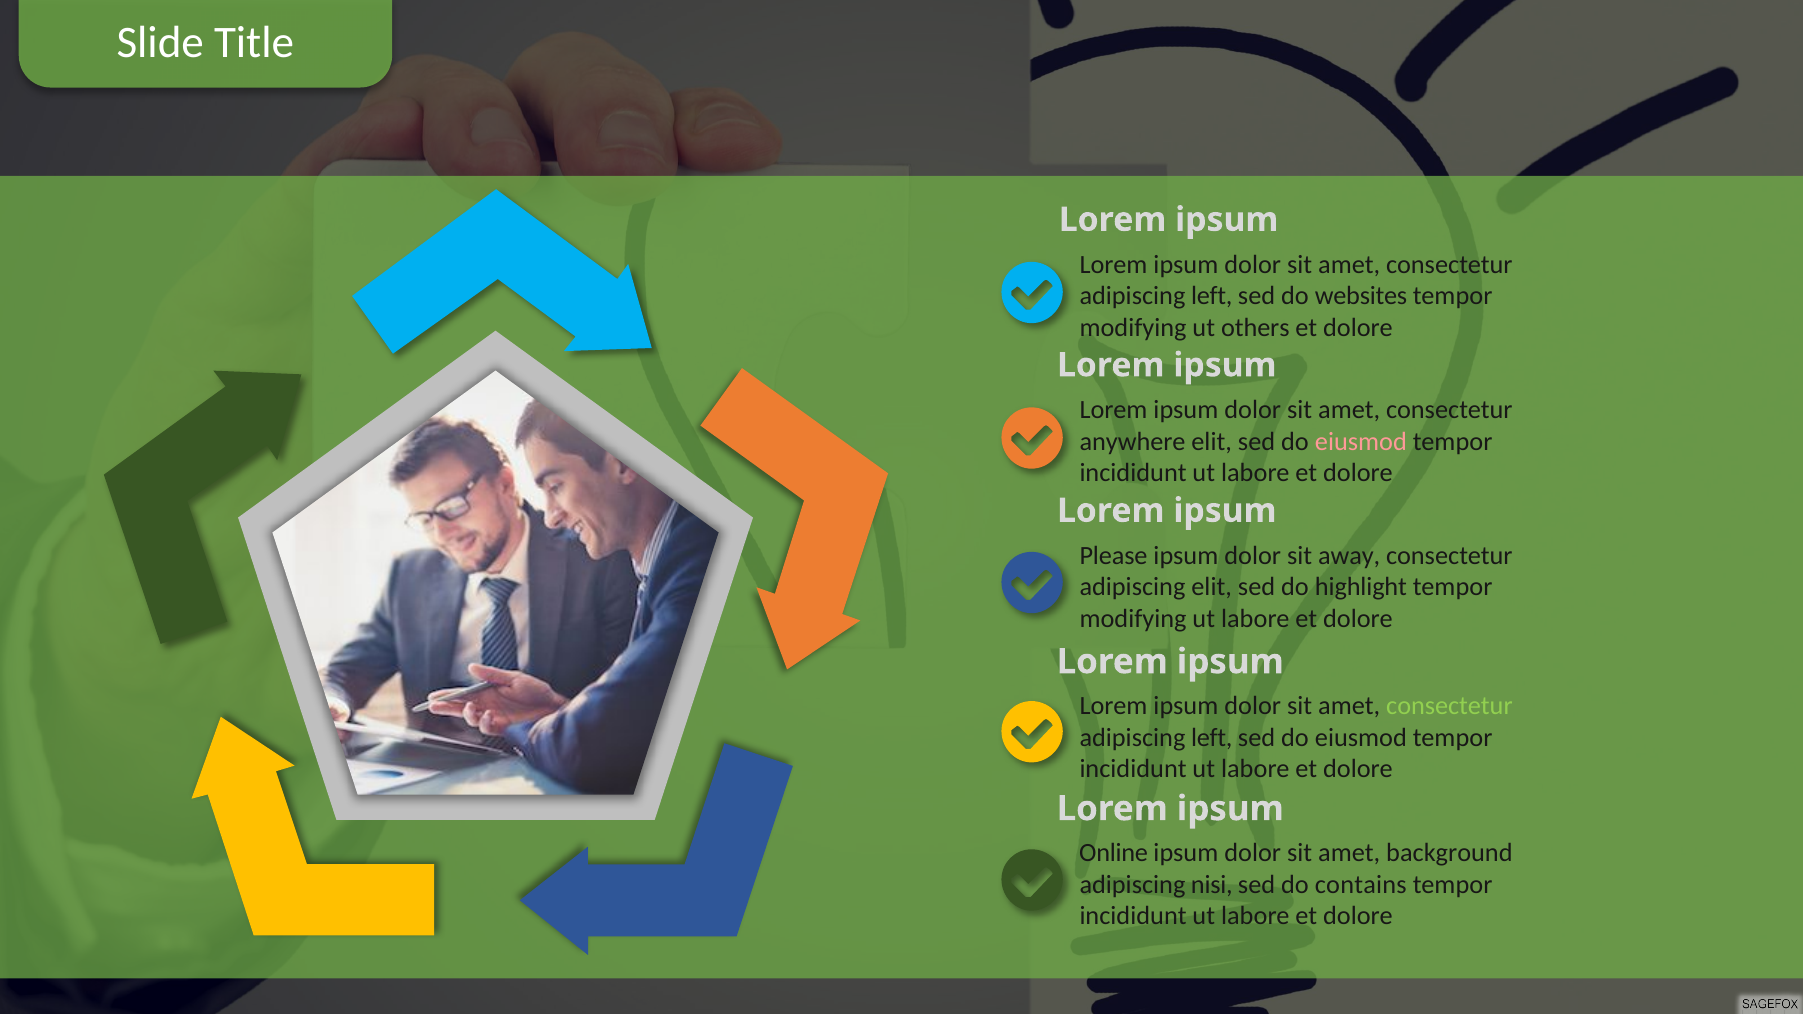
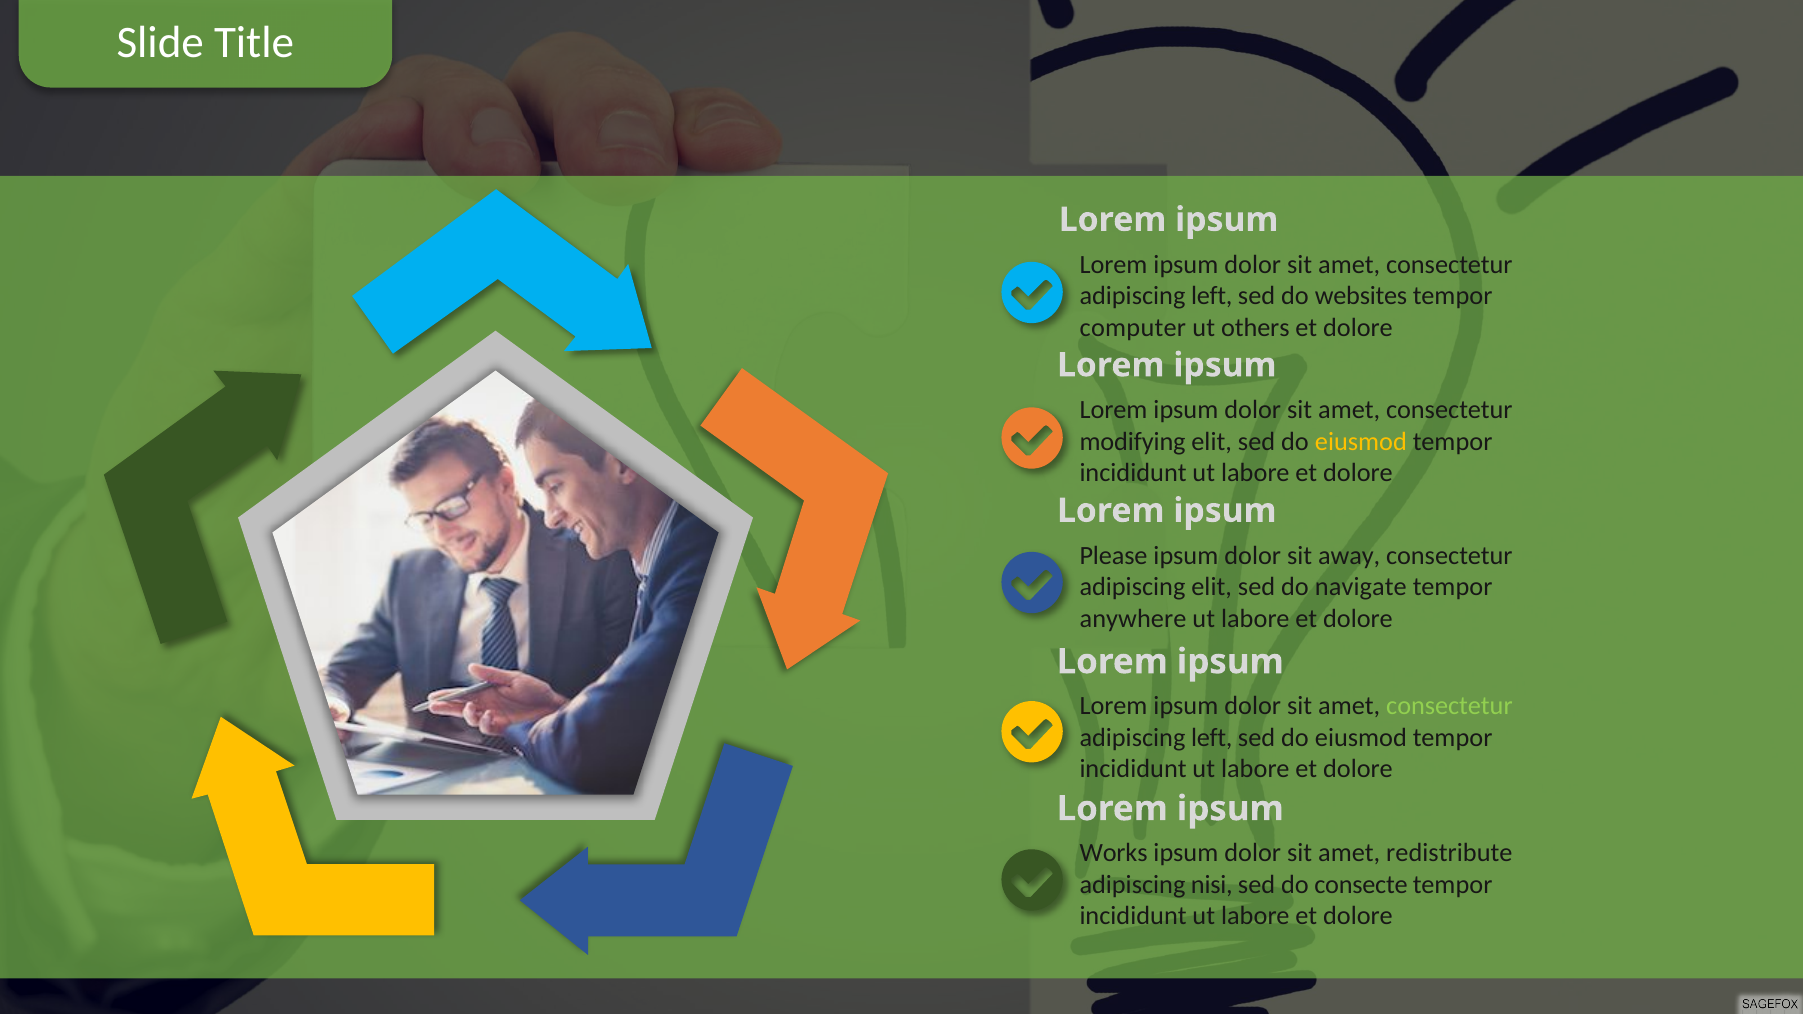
modifying at (1133, 328): modifying -> computer
anywhere: anywhere -> modifying
eiusmod at (1361, 442) colour: pink -> yellow
highlight: highlight -> navigate
modifying at (1133, 619): modifying -> anywhere
Online: Online -> Works
background: background -> redistribute
contains: contains -> consecte
